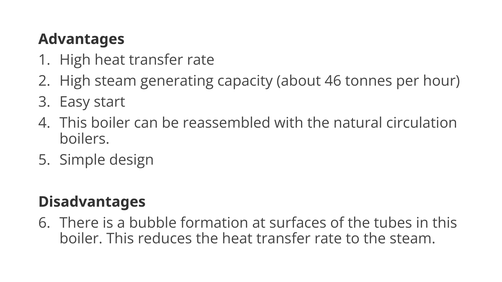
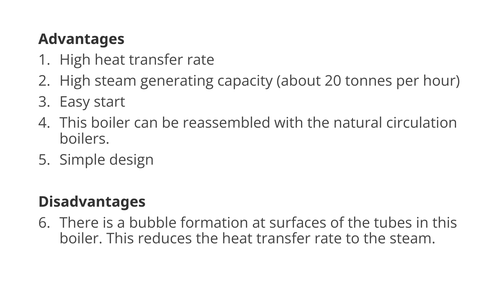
46: 46 -> 20
